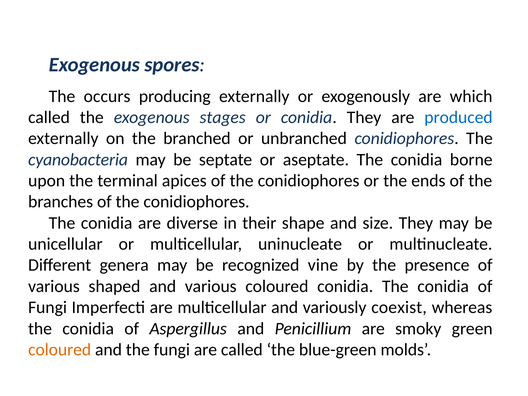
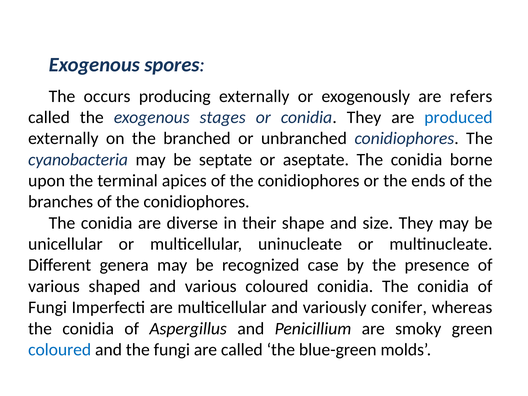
which: which -> refers
vine: vine -> case
coexist: coexist -> conifer
coloured at (60, 350) colour: orange -> blue
